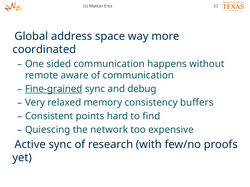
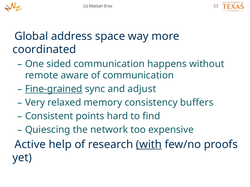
debug: debug -> adjust
Active sync: sync -> help
with underline: none -> present
